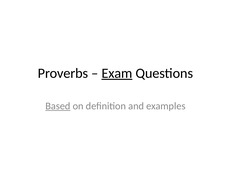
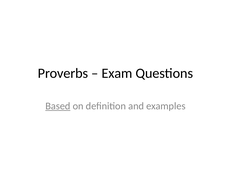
Exam underline: present -> none
